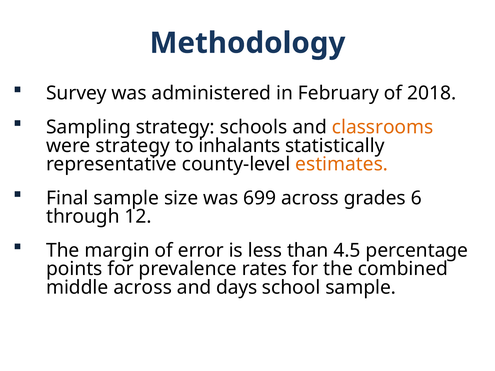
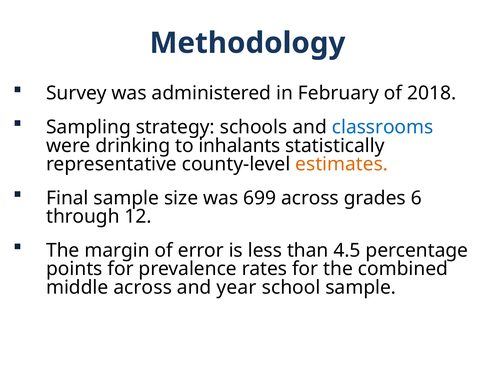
classrooms colour: orange -> blue
were strategy: strategy -> drinking
days: days -> year
